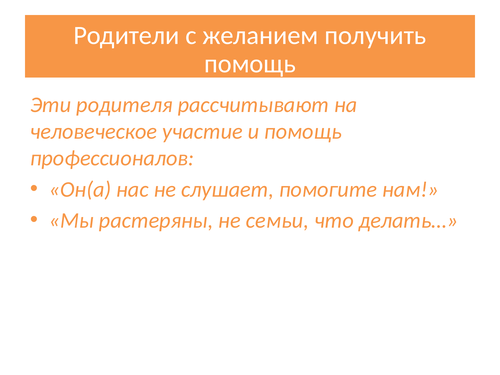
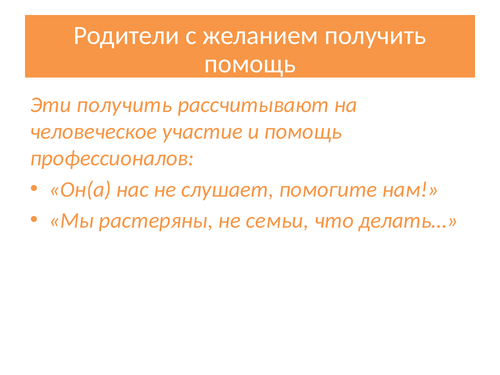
Эти родителя: родителя -> получить
